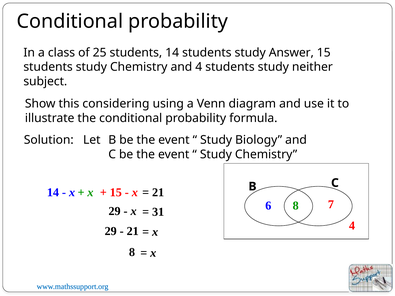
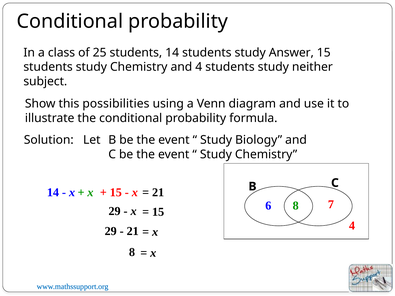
considering: considering -> possibilities
31 at (158, 212): 31 -> 15
